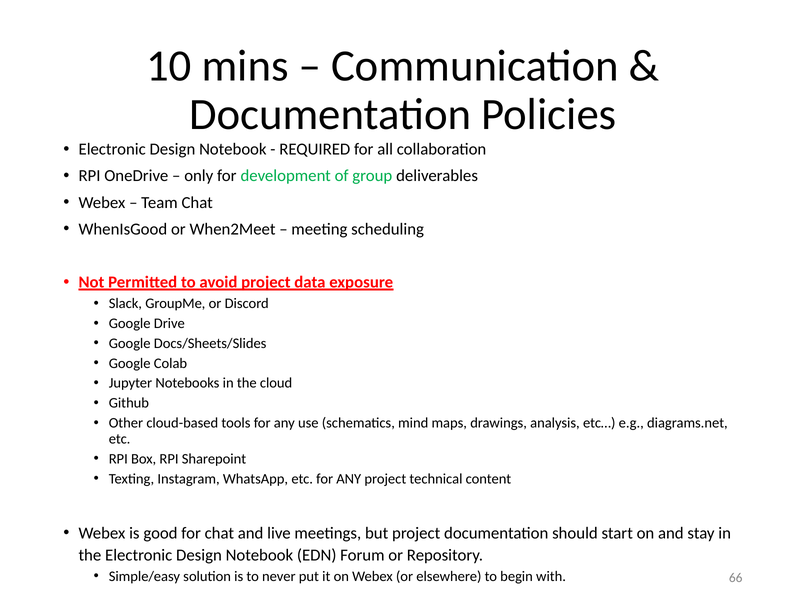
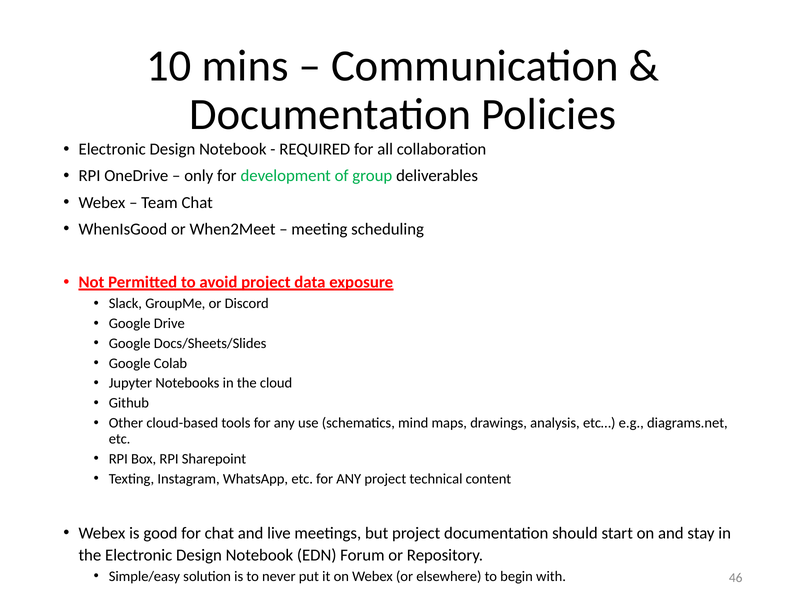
66: 66 -> 46
